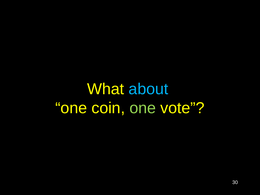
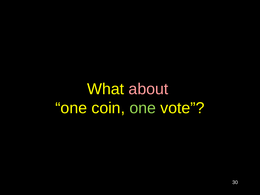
about colour: light blue -> pink
